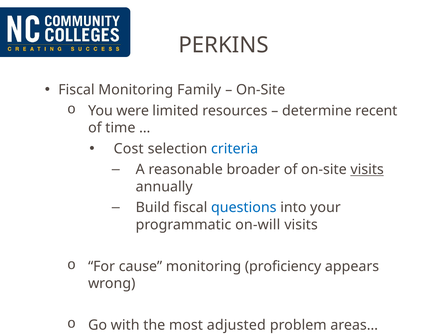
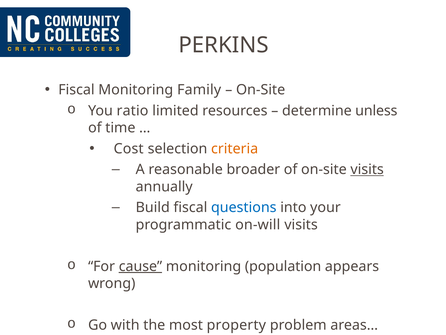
were: were -> ratio
recent: recent -> unless
criteria colour: blue -> orange
cause underline: none -> present
proficiency: proficiency -> population
adjusted: adjusted -> property
